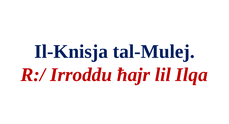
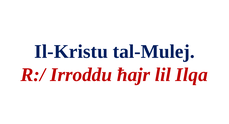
Il-Knisja: Il-Knisja -> Il-Kristu
